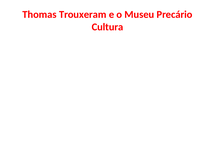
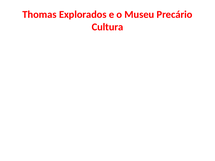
Trouxeram: Trouxeram -> Explorados
